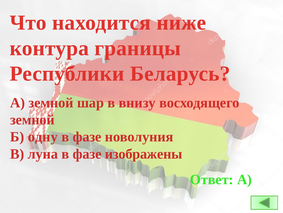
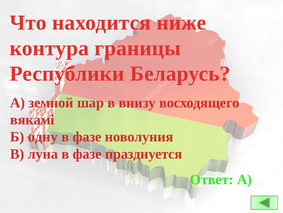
земной at (32, 119): земной -> вякамі
изображены: изображены -> празднуется
